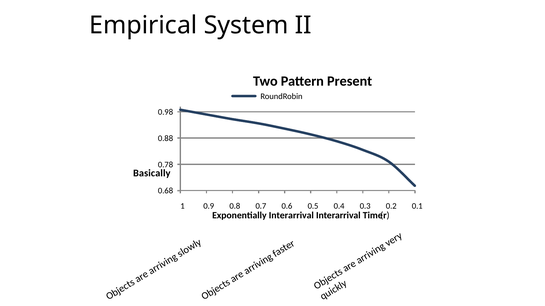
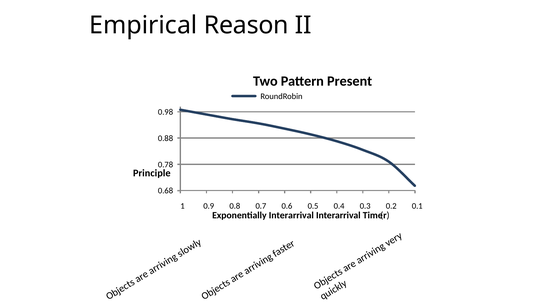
System: System -> Reason
Basically: Basically -> Principle
